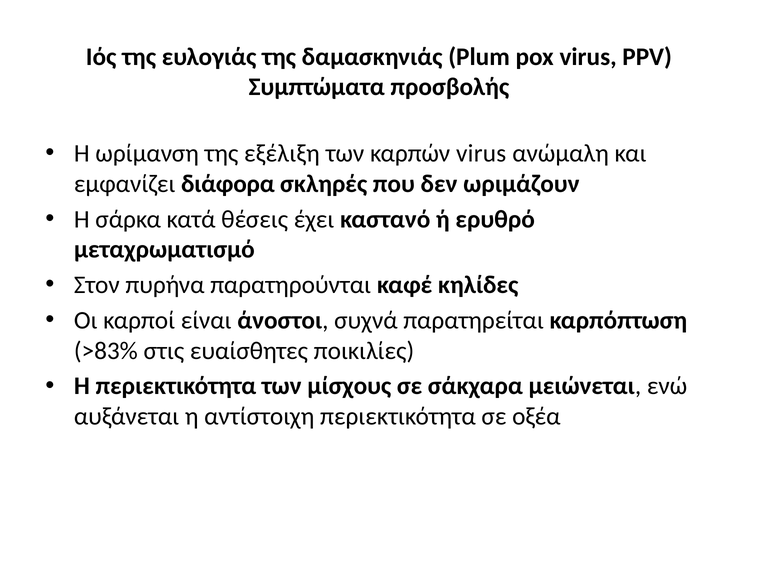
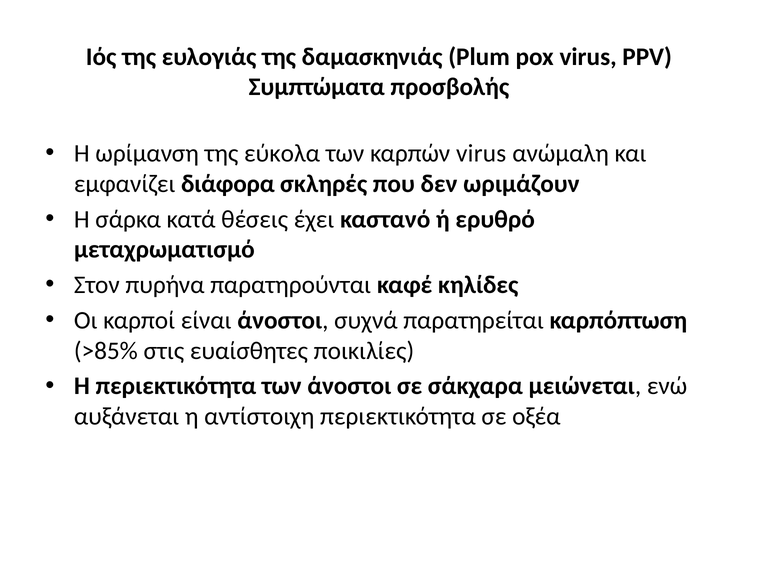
εξέλιξη: εξέλιξη -> εύκολα
>83%: >83% -> >85%
των μίσχους: μίσχους -> άνοστοι
